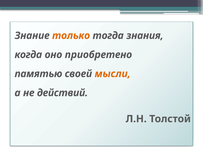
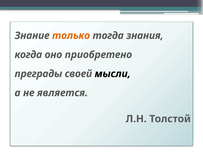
памятью: памятью -> преграды
мысли colour: orange -> black
действий: действий -> является
